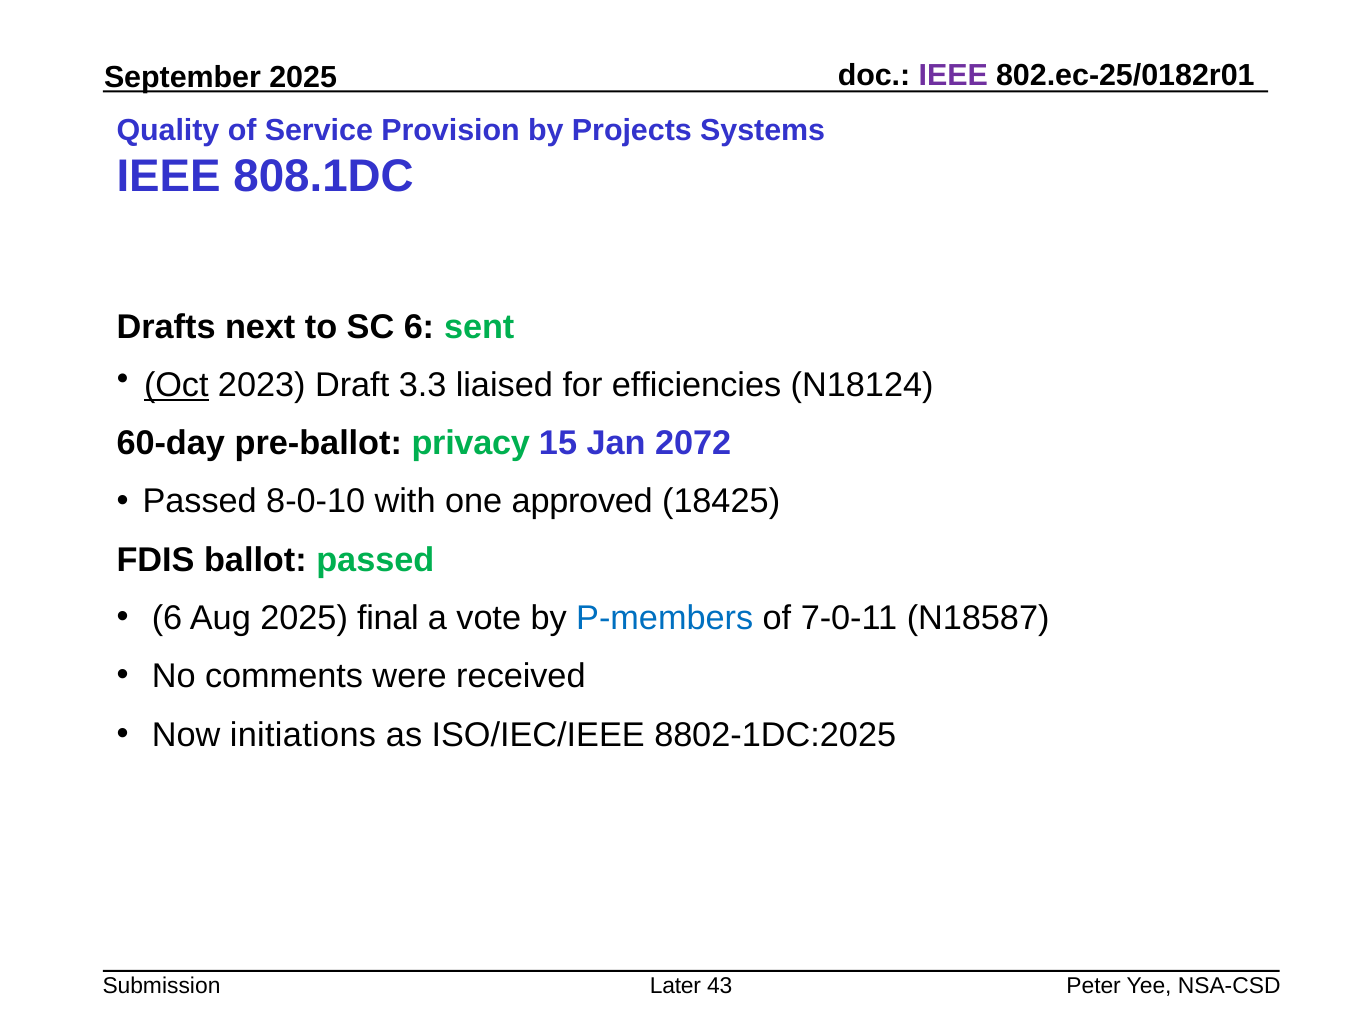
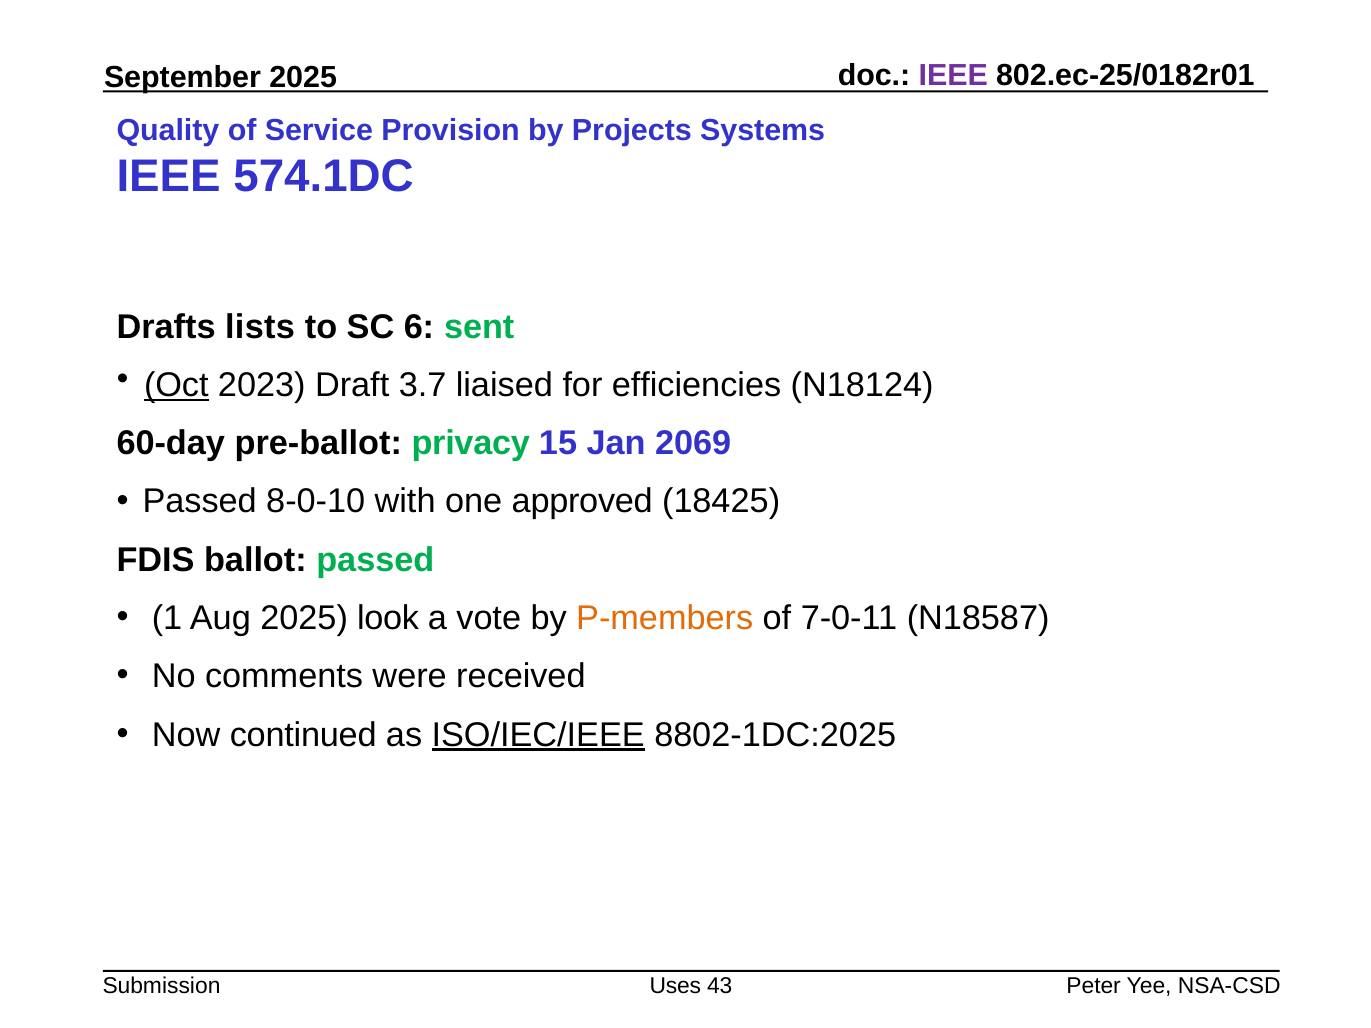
808.1DC: 808.1DC -> 574.1DC
next: next -> lists
3.3: 3.3 -> 3.7
2072: 2072 -> 2069
6 at (167, 618): 6 -> 1
final: final -> look
P-members colour: blue -> orange
initiations: initiations -> continued
ISO/IEC/IEEE underline: none -> present
Later: Later -> Uses
